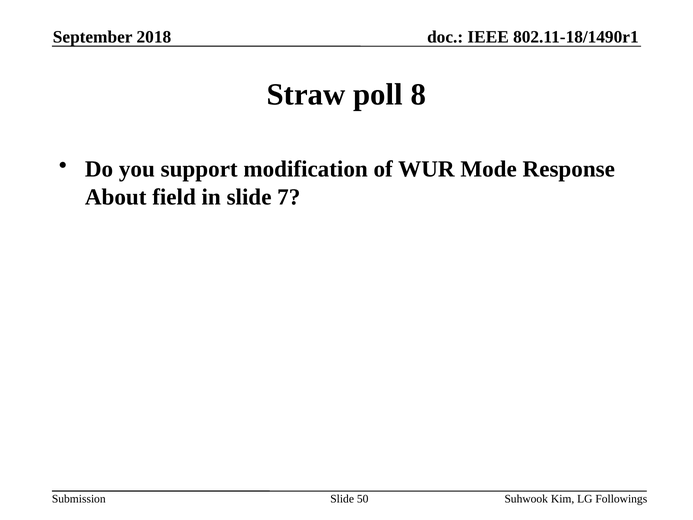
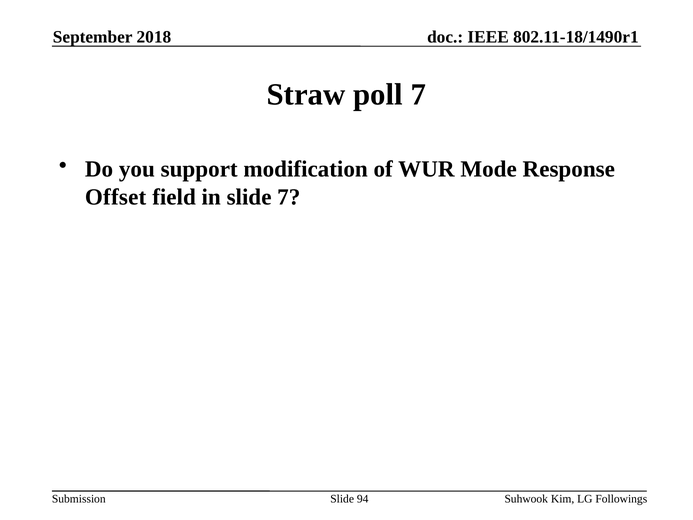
poll 8: 8 -> 7
About: About -> Offset
50: 50 -> 94
